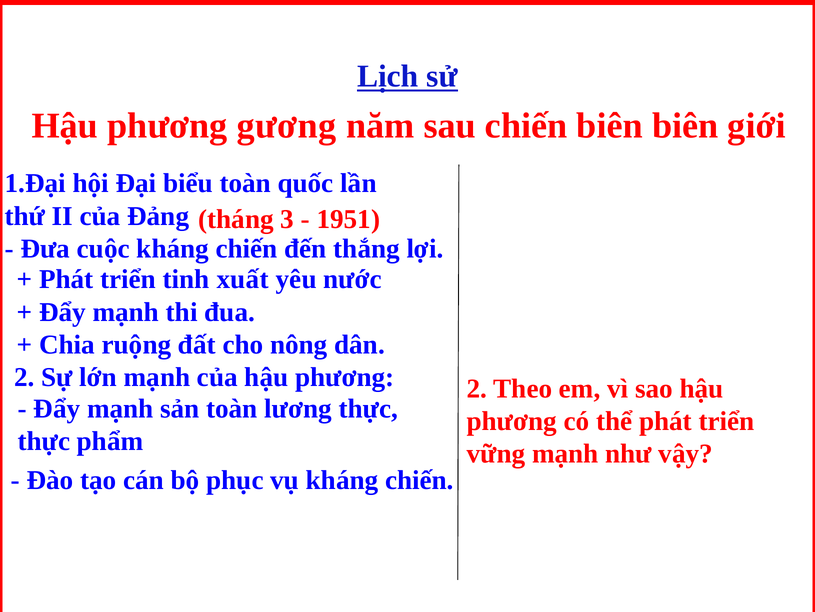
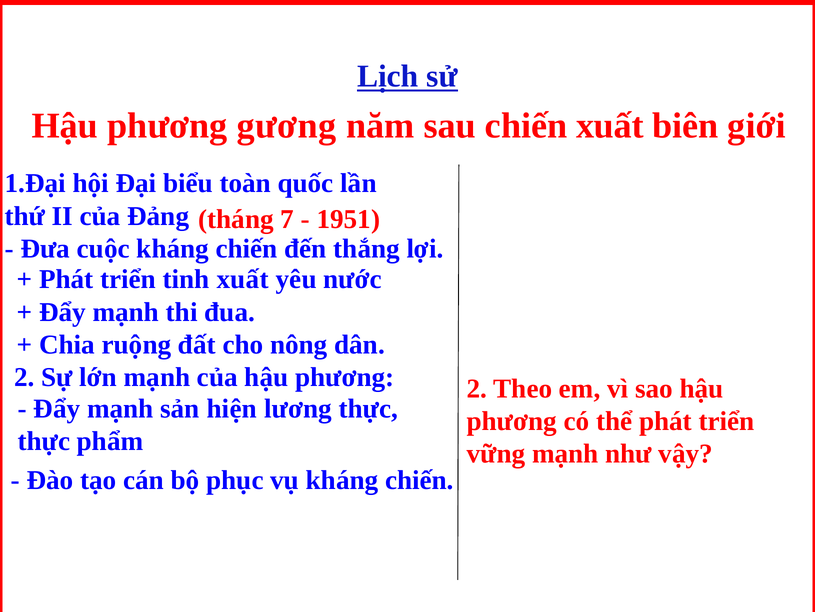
chiến biên: biên -> xuất
3: 3 -> 7
sản toàn: toàn -> hiện
